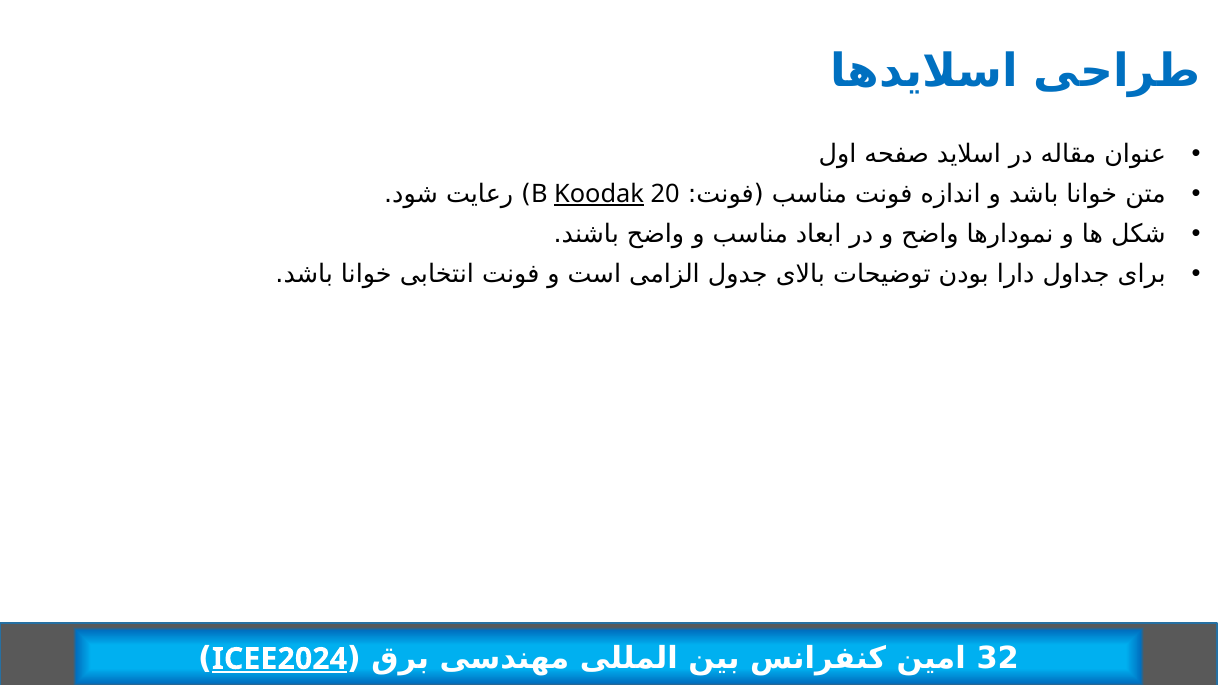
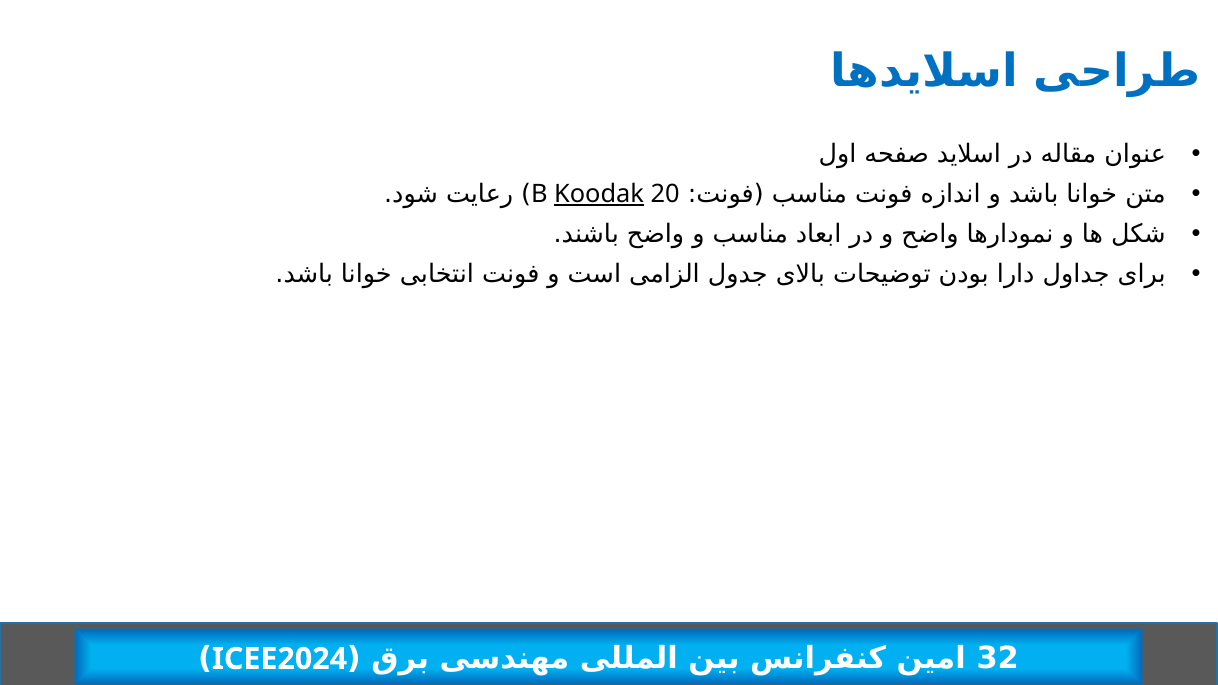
ICEE2024 underline: present -> none
